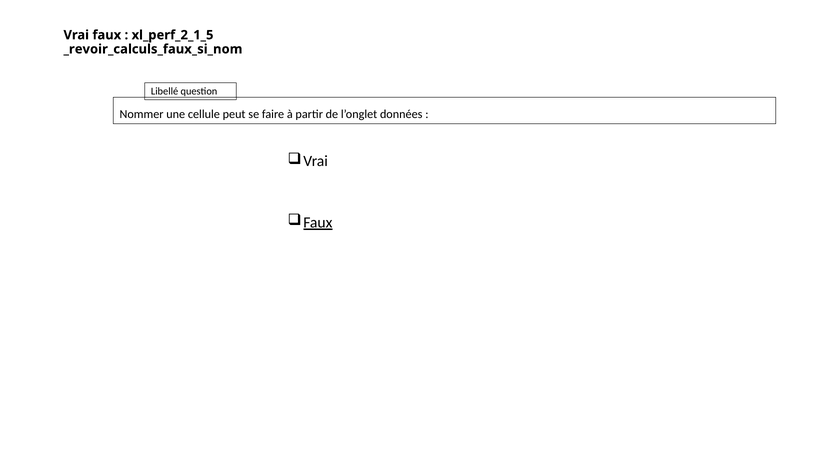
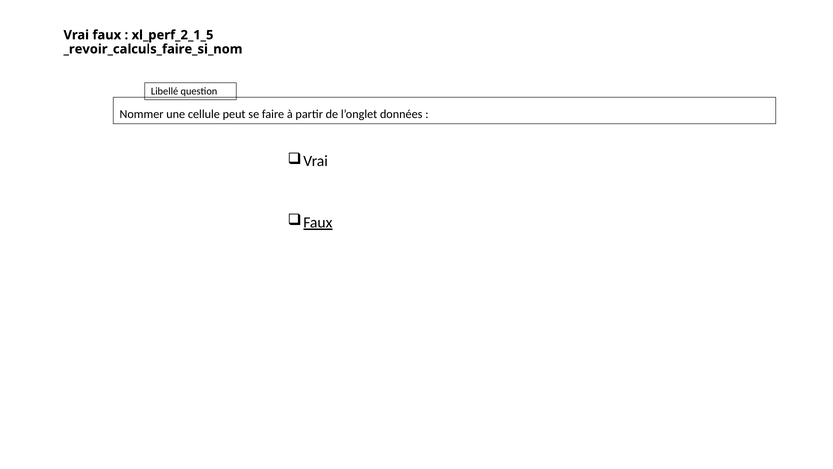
_revoir_calculs_faux_si_nom: _revoir_calculs_faux_si_nom -> _revoir_calculs_faire_si_nom
